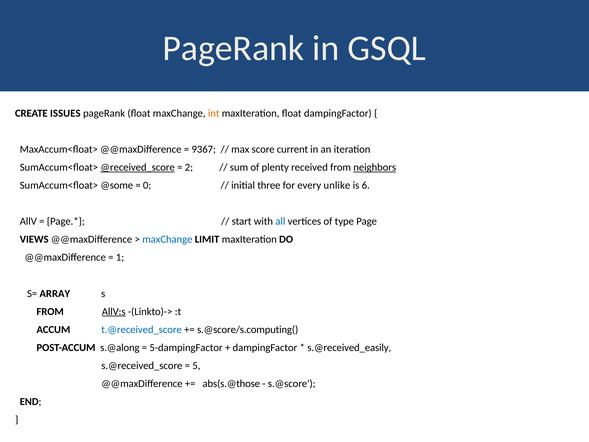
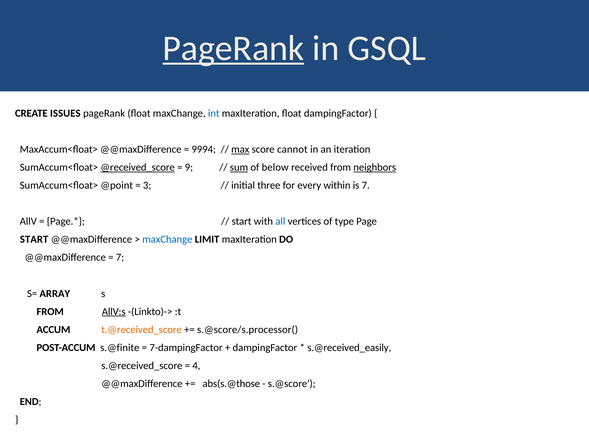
PageRank at (233, 48) underline: none -> present
int colour: orange -> blue
9367: 9367 -> 9994
max underline: none -> present
current: current -> cannot
2: 2 -> 9
sum underline: none -> present
plenty: plenty -> below
@some: @some -> @point
0: 0 -> 3
unlike: unlike -> within
is 6: 6 -> 7
VIEWS at (34, 239): VIEWS -> START
1 at (120, 257): 1 -> 7
t.@received_score colour: blue -> orange
s.@score/s.computing(: s.@score/s.computing( -> s.@score/s.processor(
s.@along: s.@along -> s.@finite
5-dampingFactor: 5-dampingFactor -> 7-dampingFactor
5: 5 -> 4
